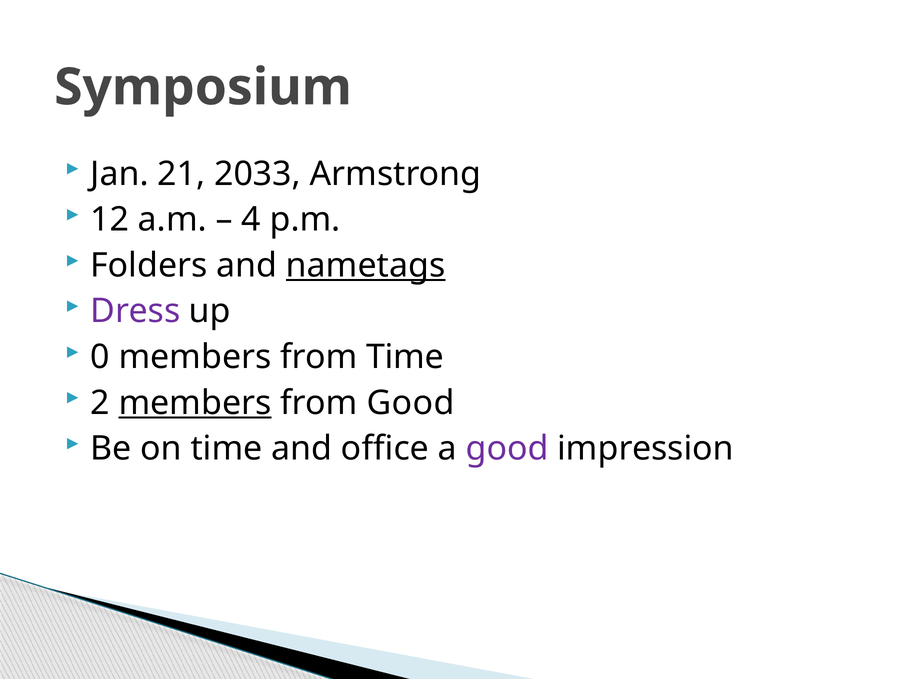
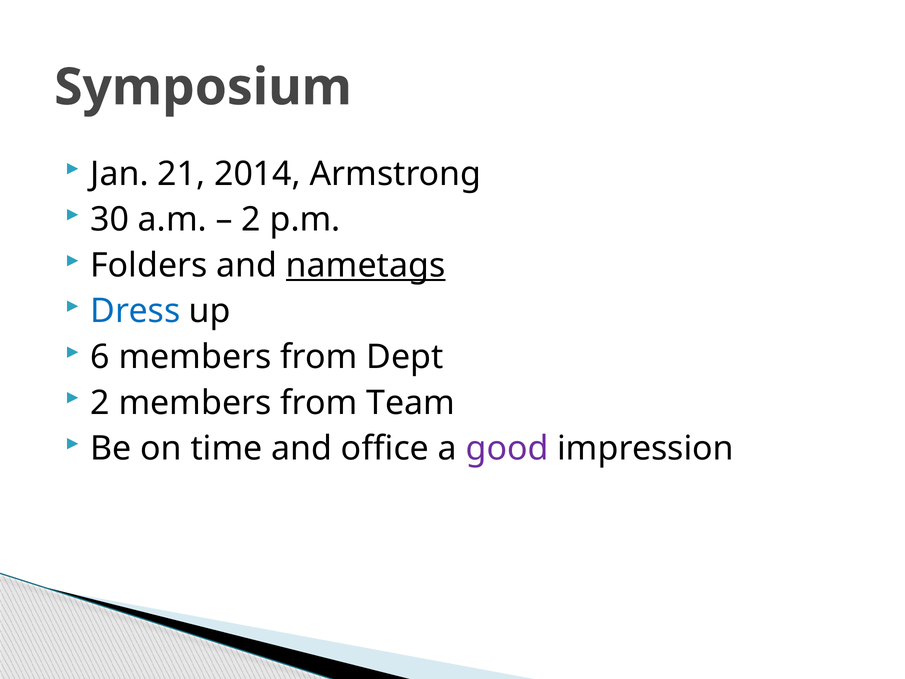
2033: 2033 -> 2014
12: 12 -> 30
4 at (251, 220): 4 -> 2
Dress colour: purple -> blue
0: 0 -> 6
from Time: Time -> Dept
members at (195, 403) underline: present -> none
from Good: Good -> Team
